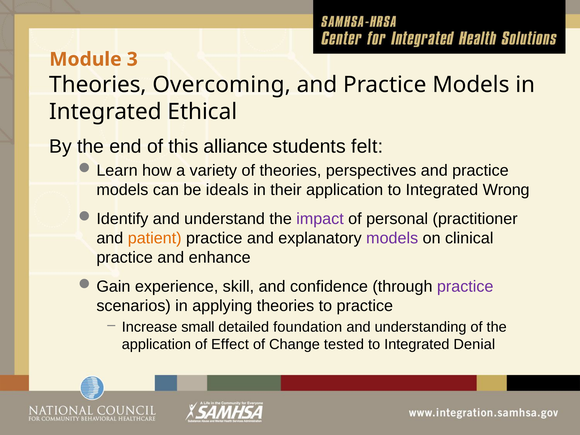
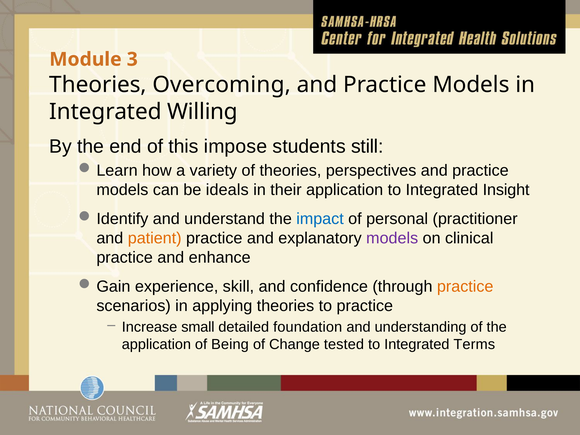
Ethical: Ethical -> Willing
alliance: alliance -> impose
felt: felt -> still
Wrong: Wrong -> Insight
impact colour: purple -> blue
practice at (465, 287) colour: purple -> orange
Effect: Effect -> Being
Denial: Denial -> Terms
